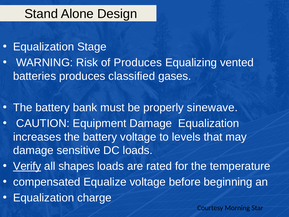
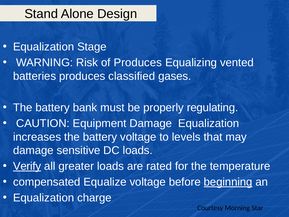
sinewave: sinewave -> regulating
shapes: shapes -> greater
beginning underline: none -> present
